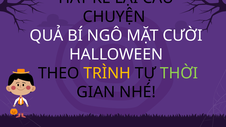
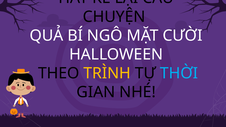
THỜI colour: light green -> light blue
